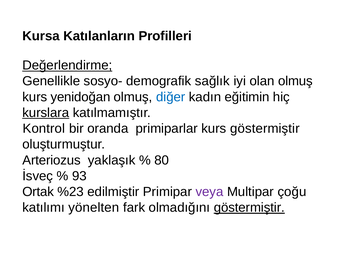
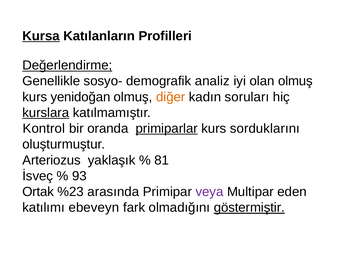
Kursa underline: none -> present
sağlık: sağlık -> analiz
diğer colour: blue -> orange
eğitimin: eğitimin -> soruları
primiparlar underline: none -> present
kurs göstermiştir: göstermiştir -> sorduklarını
80: 80 -> 81
edilmiştir: edilmiştir -> arasında
çoğu: çoğu -> eden
yönelten: yönelten -> ebeveyn
